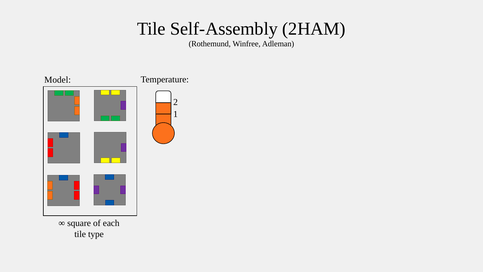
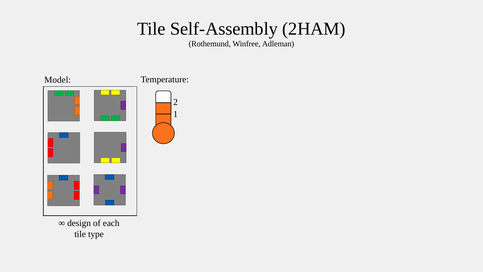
square: square -> design
